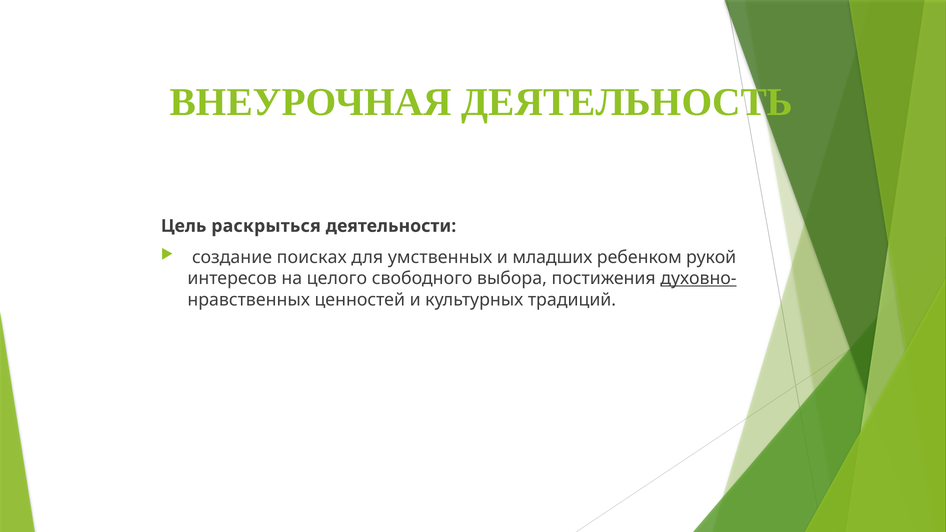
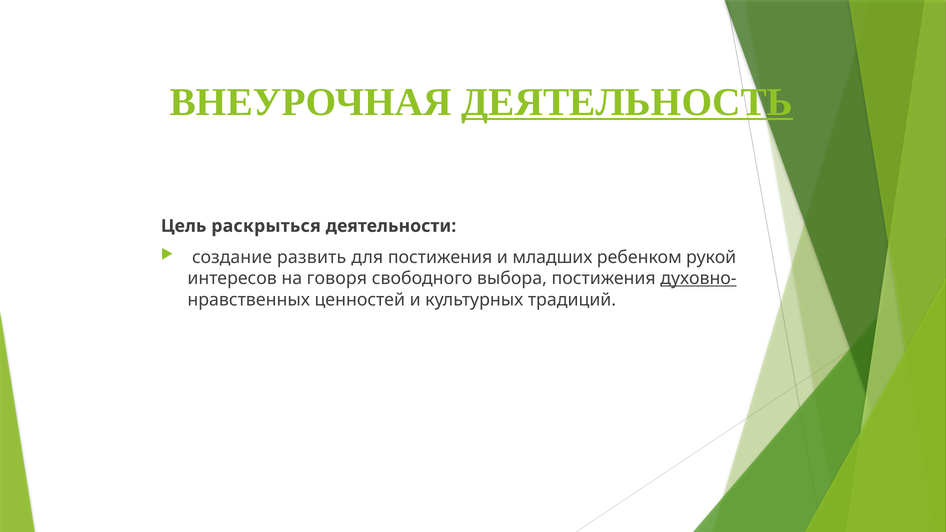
ДЕЯТЕЛЬНОСТЬ underline: none -> present
поисках: поисках -> развить
для умственных: умственных -> постижения
целого: целого -> говоря
